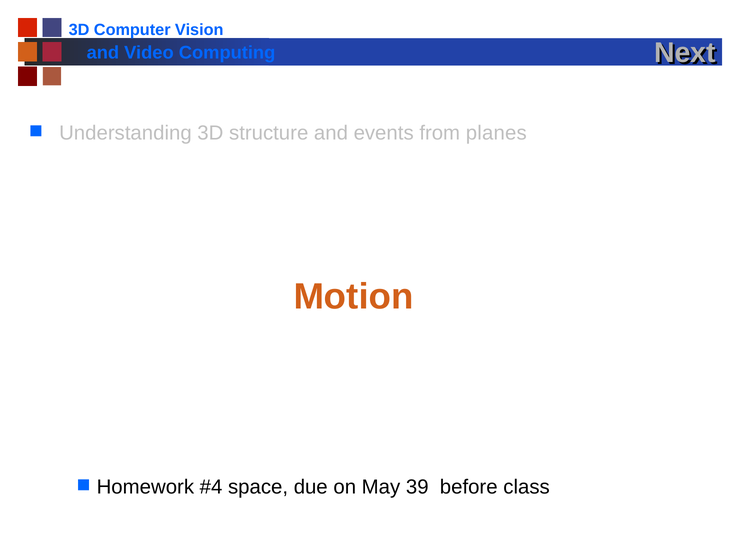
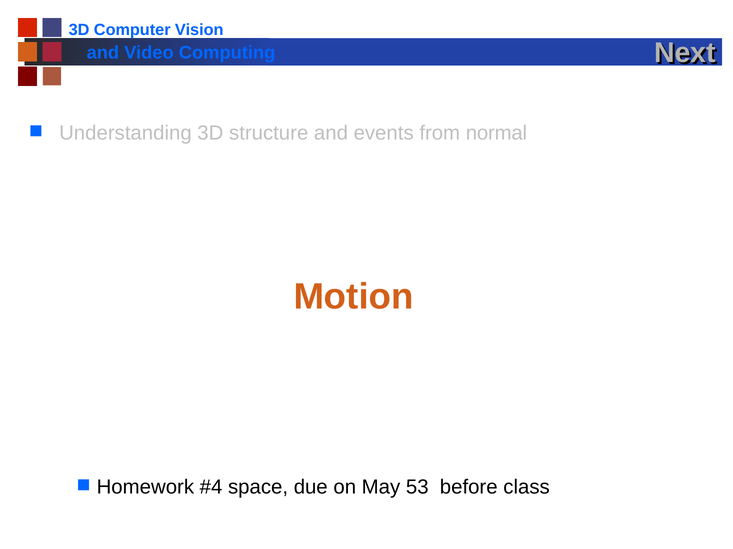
planes: planes -> normal
39: 39 -> 53
